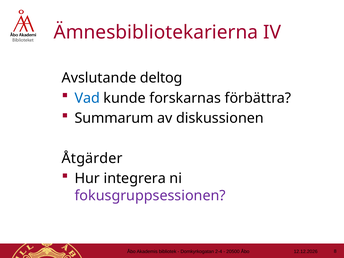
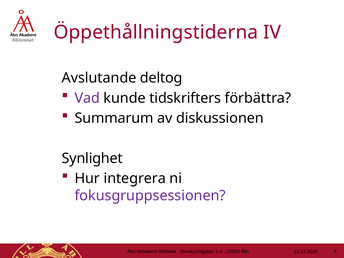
Ämnesbibliotekarierna: Ämnesbibliotekarierna -> Öppethållningstiderna
Vad colour: blue -> purple
forskarnas: forskarnas -> tidskrifters
Åtgärder: Åtgärder -> Synlighet
